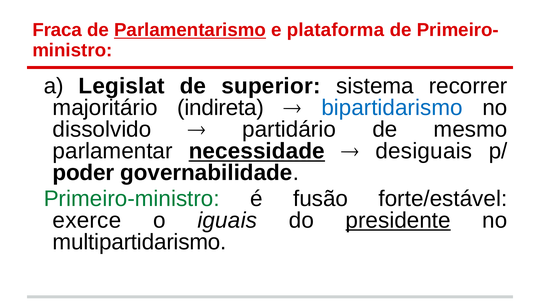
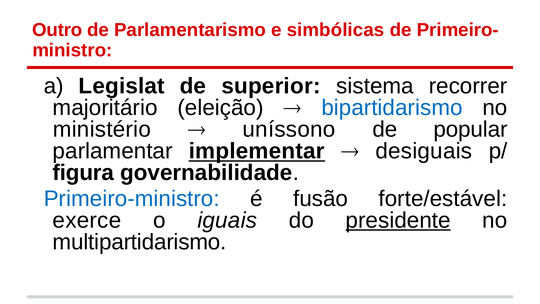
Fraca: Fraca -> Outro
Parlamentarismo underline: present -> none
plataforma: plataforma -> simbólicas
indireta: indireta -> eleição
dissolvido: dissolvido -> ministério
partidário: partidário -> uníssono
mesmo: mesmo -> popular
necessidade: necessidade -> implementar
poder: poder -> figura
Primeiro-ministro colour: green -> blue
